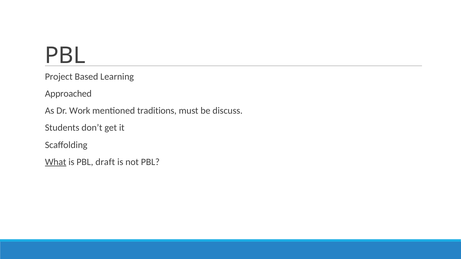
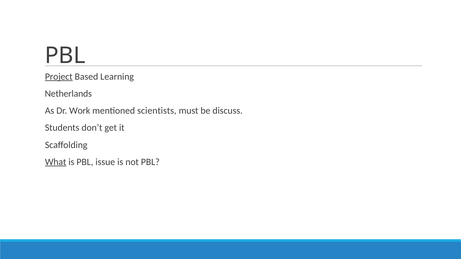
Project underline: none -> present
Approached: Approached -> Netherlands
traditions: traditions -> scientists
draft: draft -> issue
